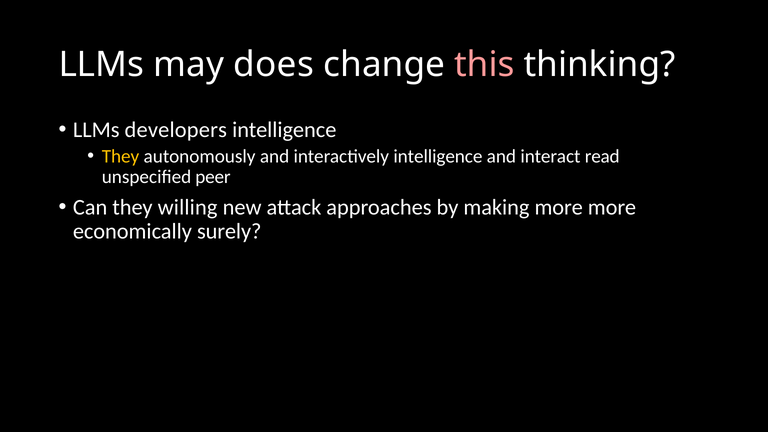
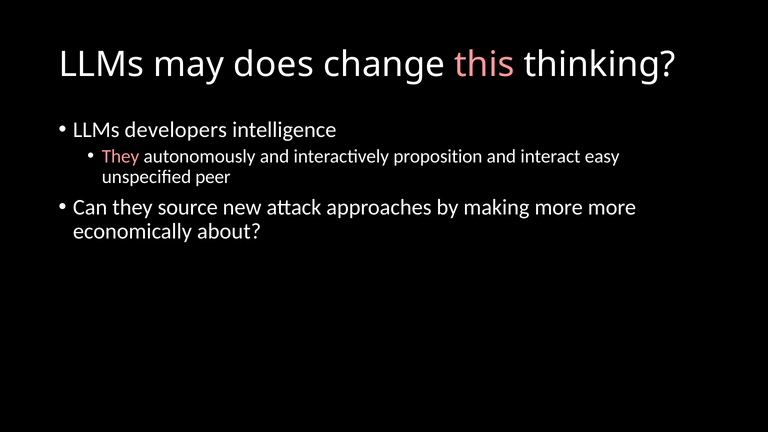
They at (121, 156) colour: yellow -> pink
interactively intelligence: intelligence -> proposition
read: read -> easy
willing: willing -> source
surely: surely -> about
